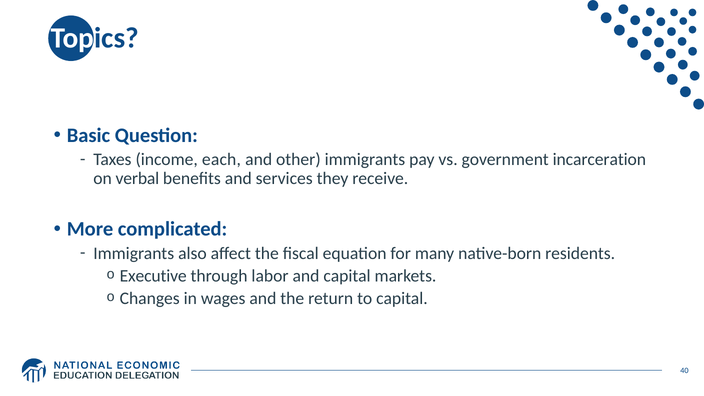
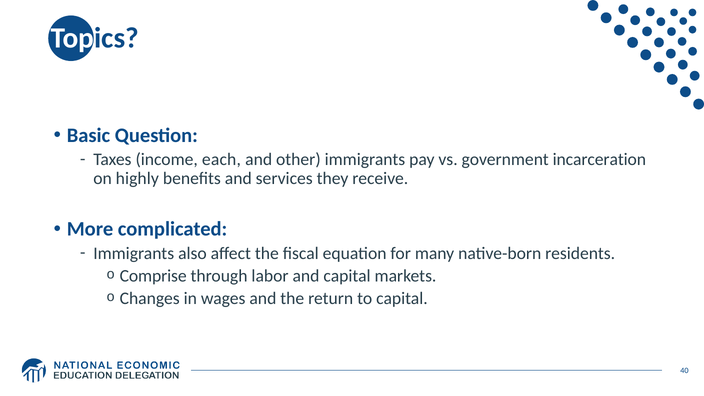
verbal: verbal -> highly
Executive: Executive -> Comprise
